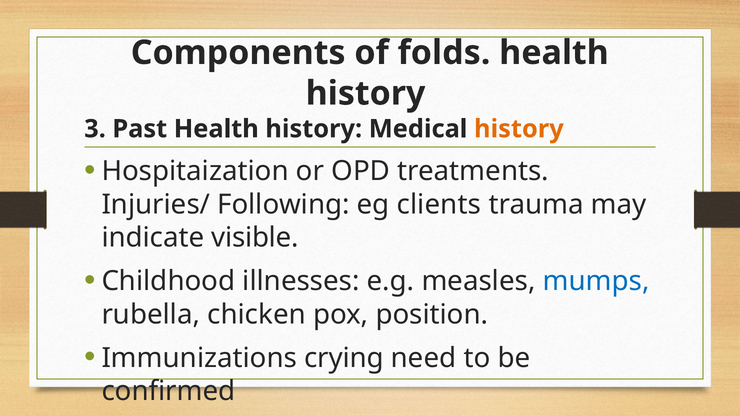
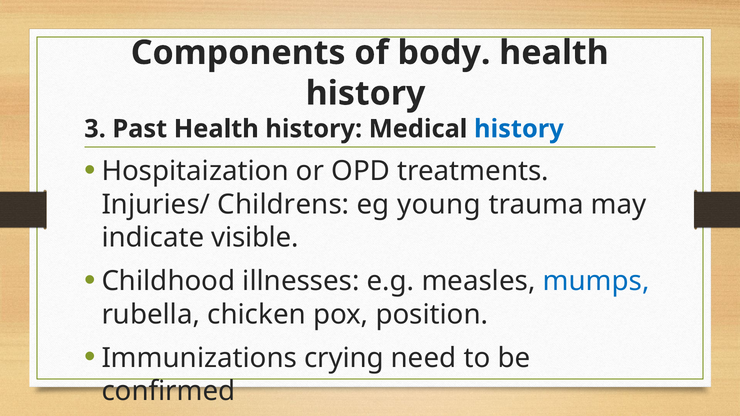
folds: folds -> body
history at (519, 129) colour: orange -> blue
Following: Following -> Childrens
clients: clients -> young
